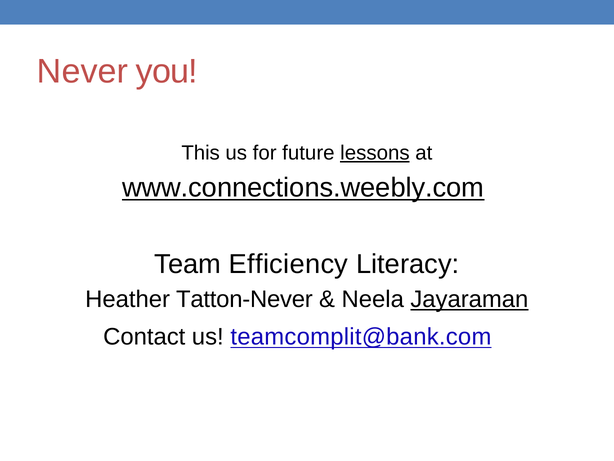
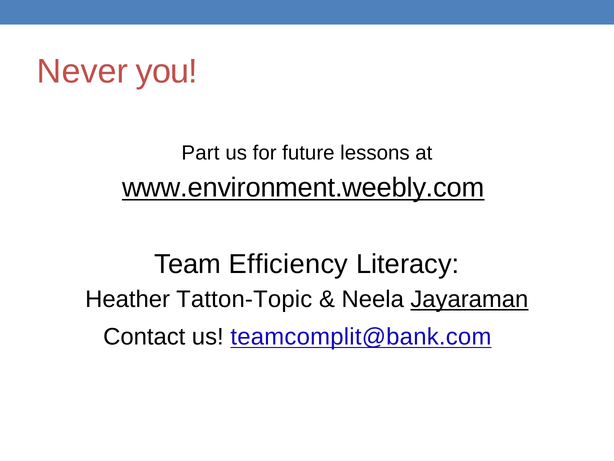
This: This -> Part
lessons underline: present -> none
www.connections.weebly.com: www.connections.weebly.com -> www.environment.weebly.com
Tatton-Never: Tatton-Never -> Tatton-Topic
